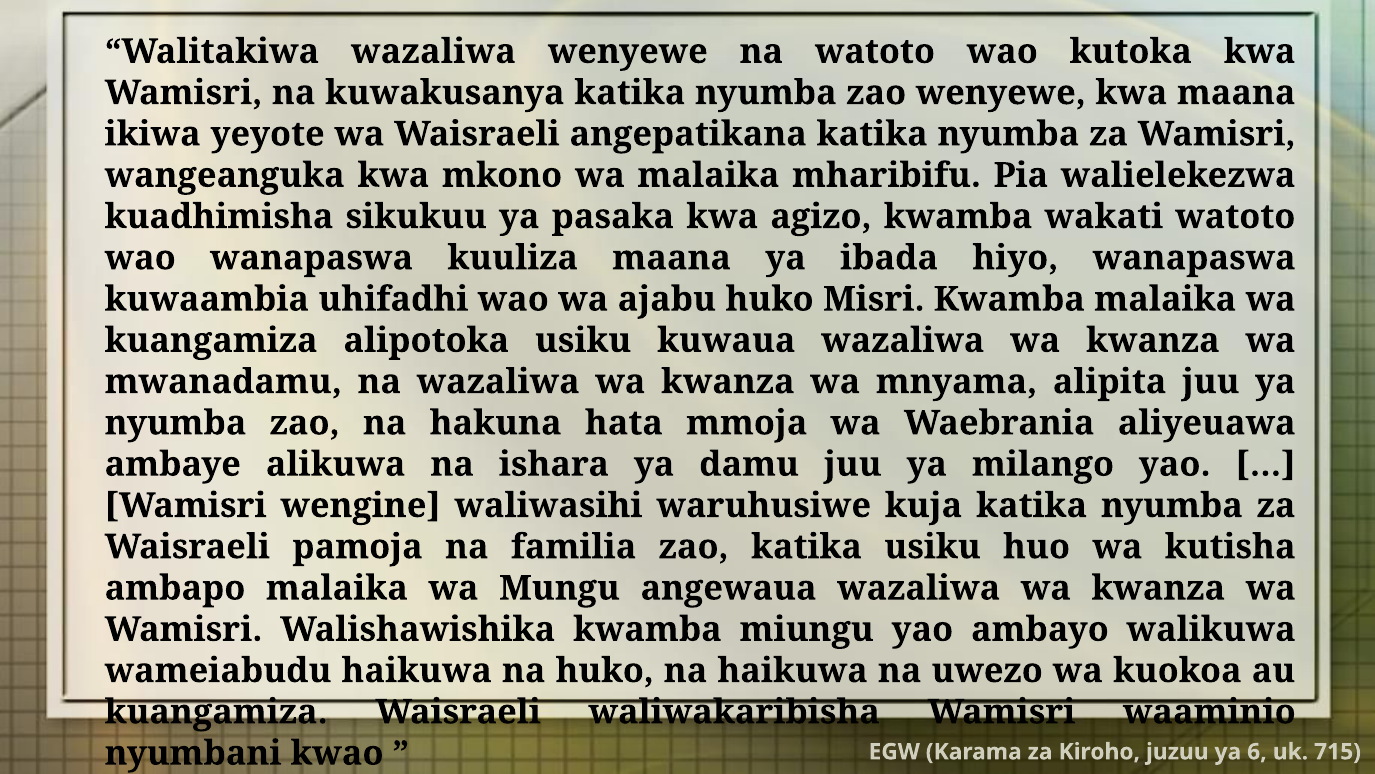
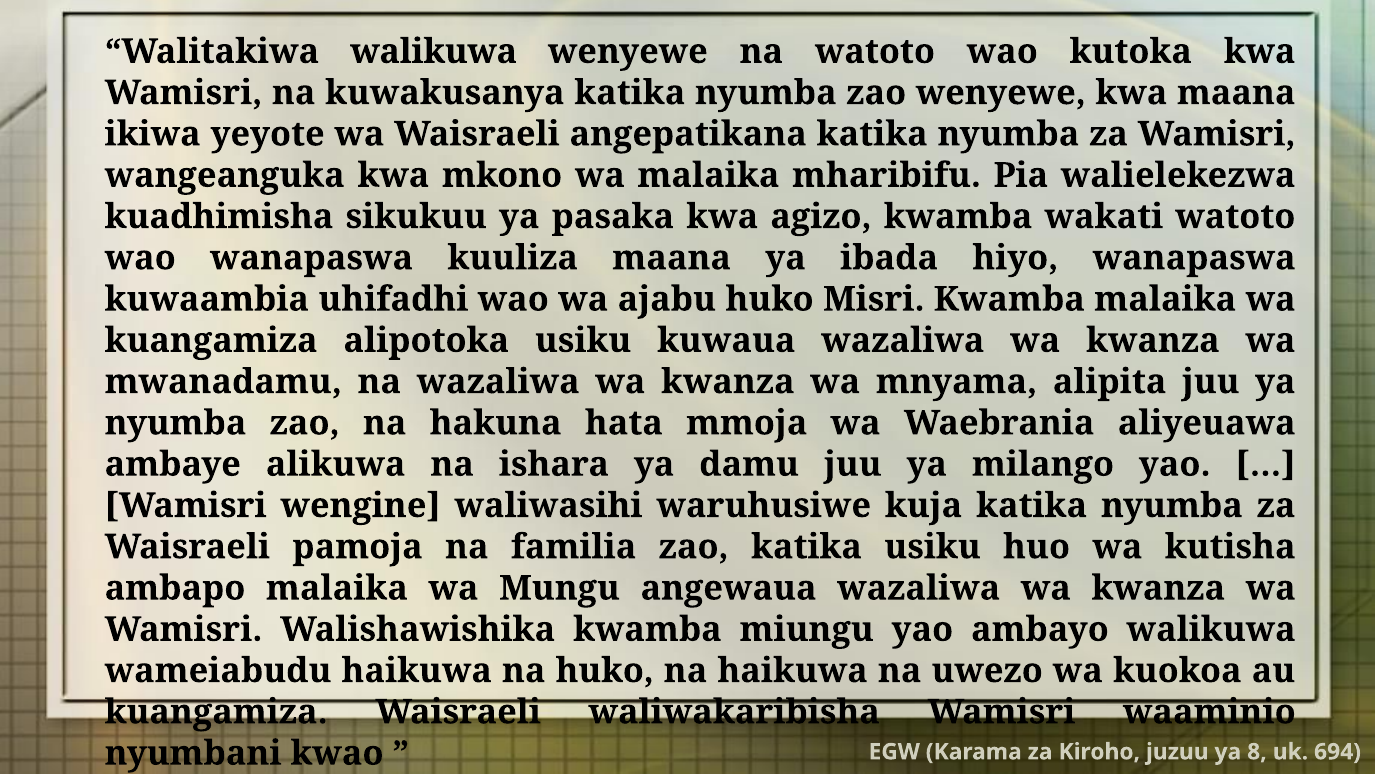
Walitakiwa wazaliwa: wazaliwa -> walikuwa
6: 6 -> 8
715: 715 -> 694
